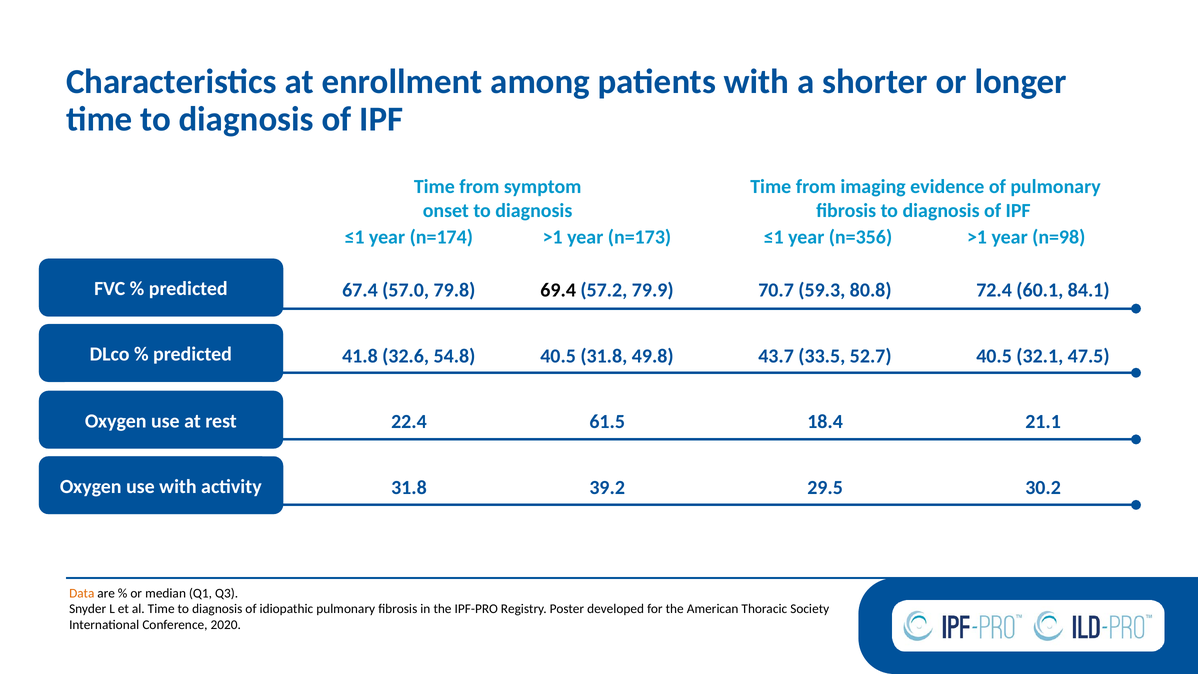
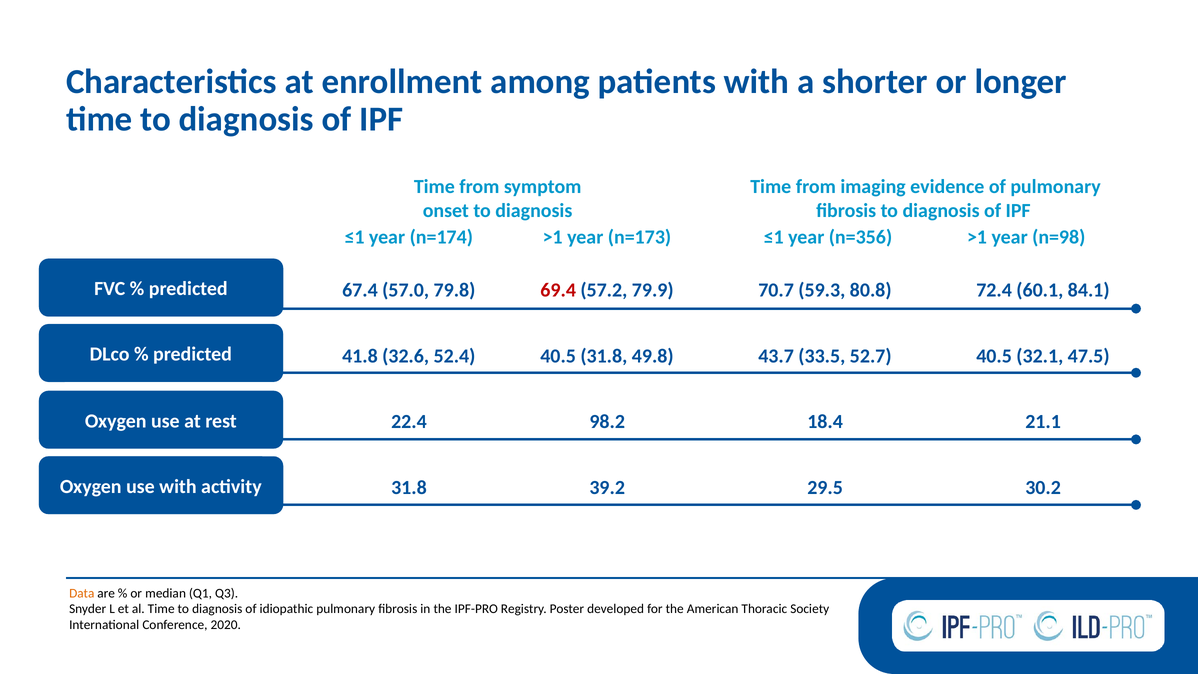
69.4 colour: black -> red
54.8: 54.8 -> 52.4
61.5: 61.5 -> 98.2
